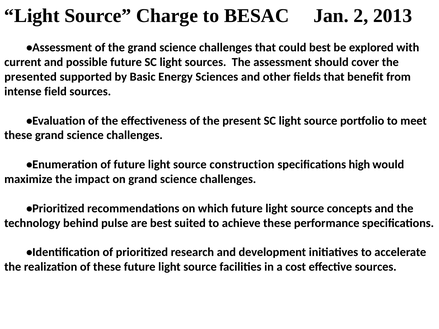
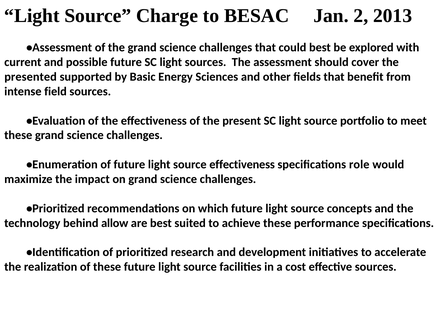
source construction: construction -> effectiveness
high: high -> role
pulse: pulse -> allow
